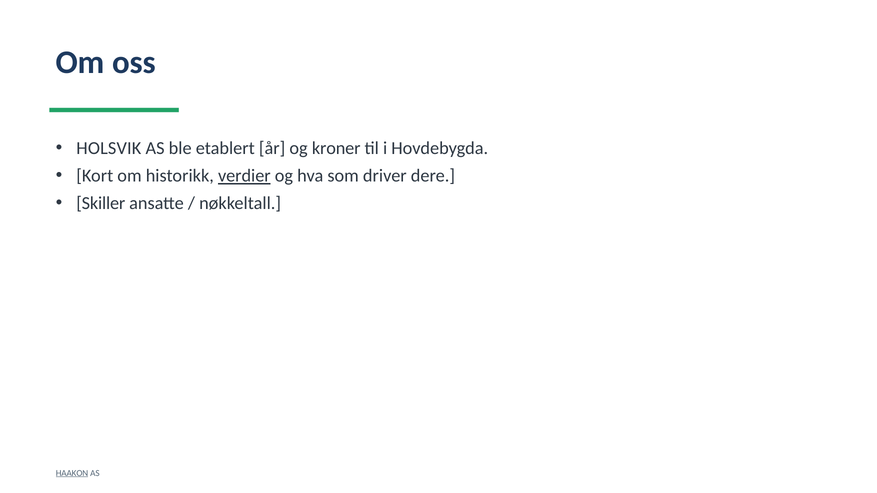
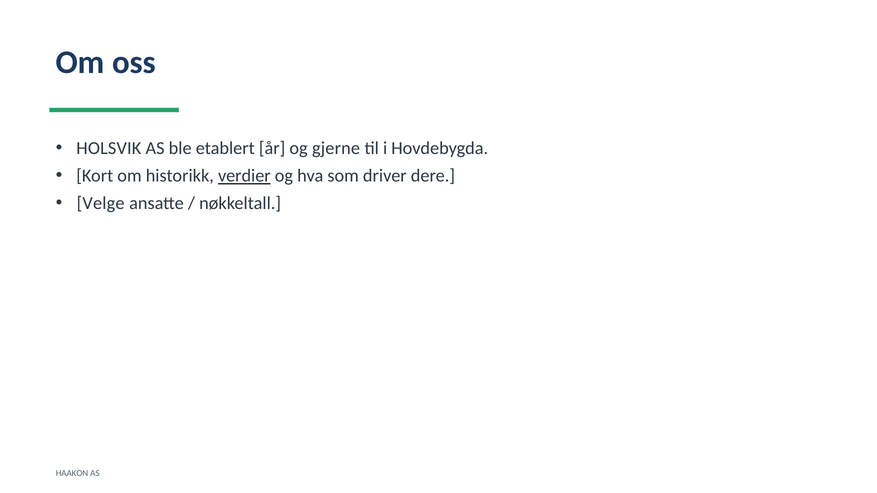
kroner: kroner -> gjerne
Skiller: Skiller -> Velge
HAAKON underline: present -> none
